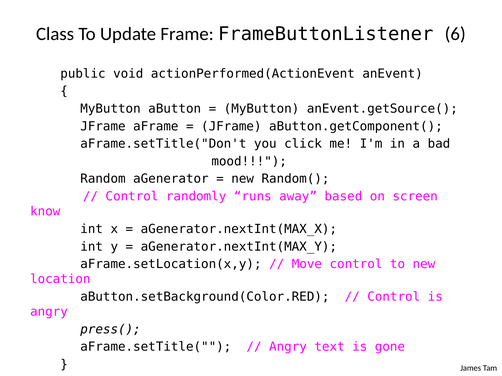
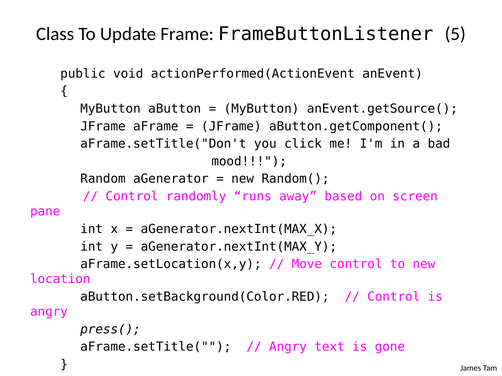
6: 6 -> 5
know: know -> pane
